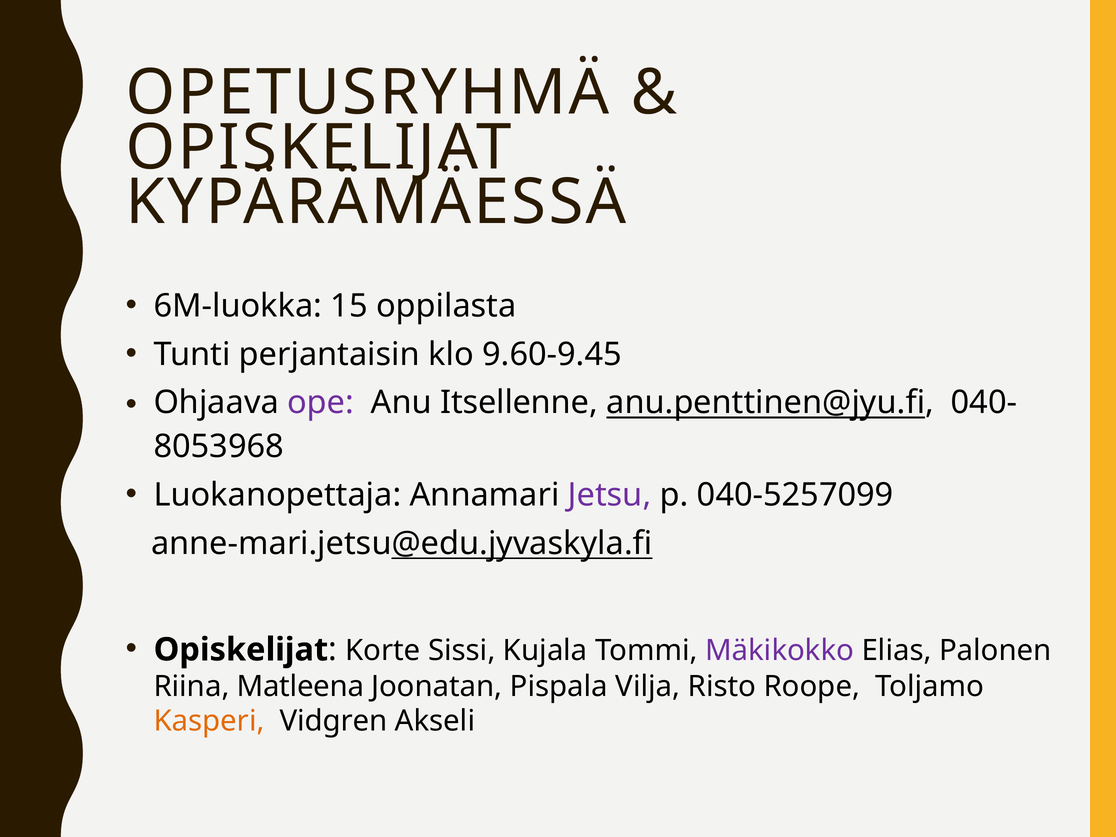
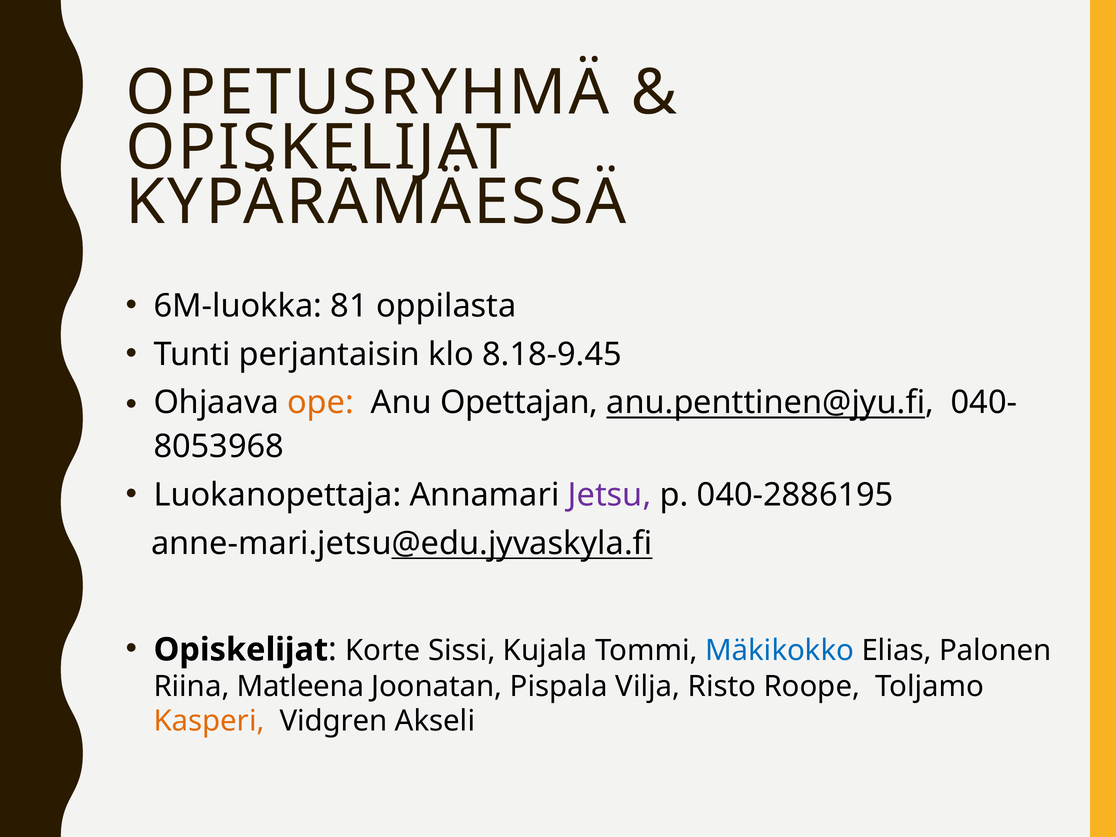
15: 15 -> 81
9.60-9.45: 9.60-9.45 -> 8.18-9.45
ope colour: purple -> orange
Itsellenne: Itsellenne -> Opettajan
040-5257099: 040-5257099 -> 040-2886195
Mäkikokko colour: purple -> blue
